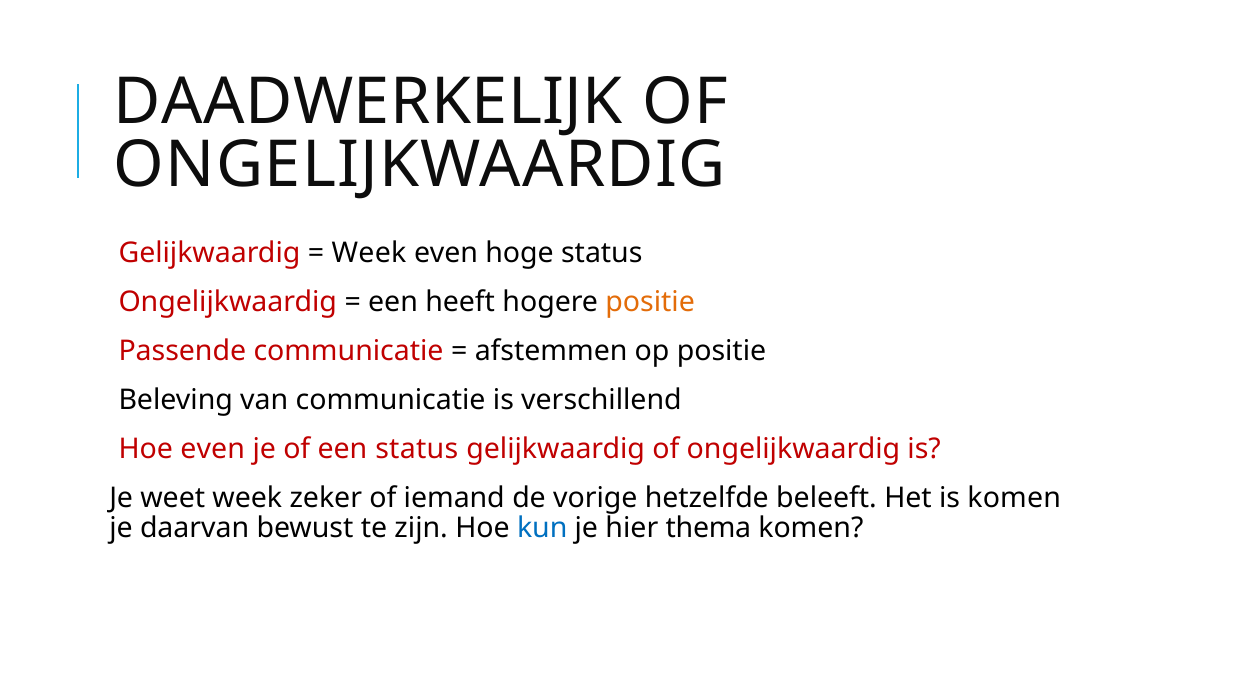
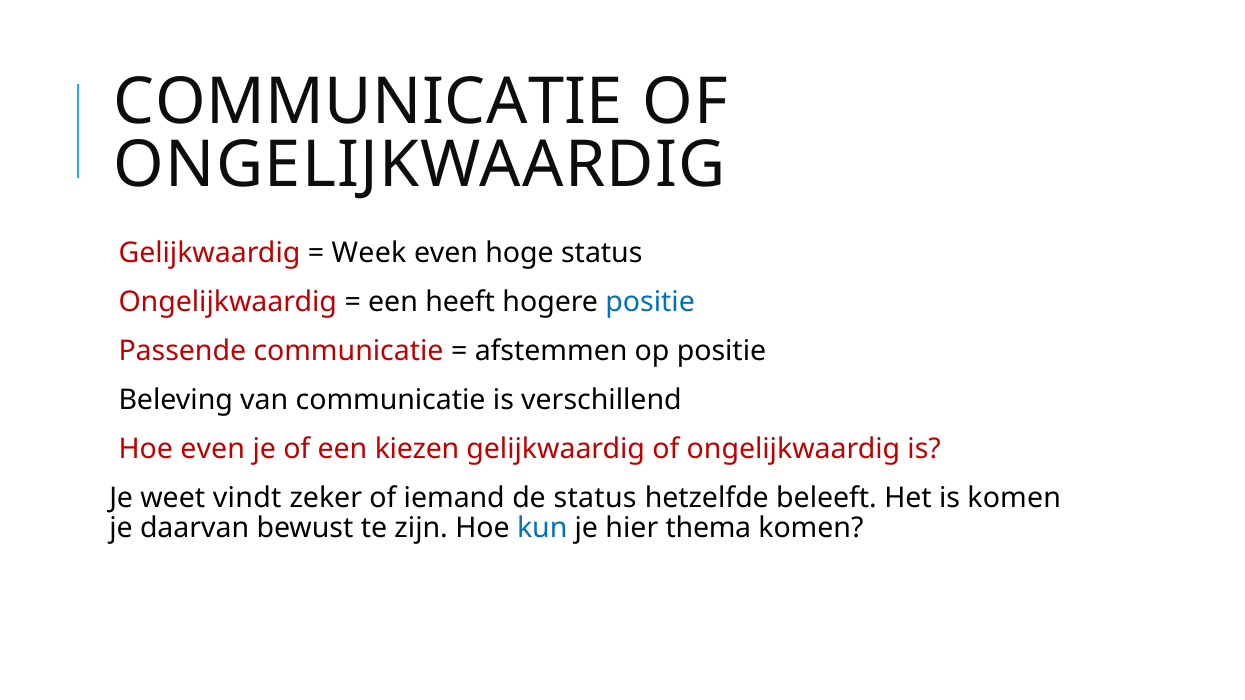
DAADWERKELIJK at (368, 102): DAADWERKELIJK -> COMMUNICATIE
positie at (650, 302) colour: orange -> blue
een status: status -> kiezen
weet week: week -> vindt
de vorige: vorige -> status
